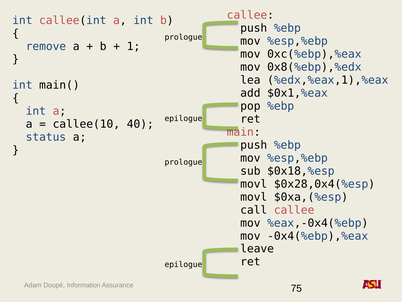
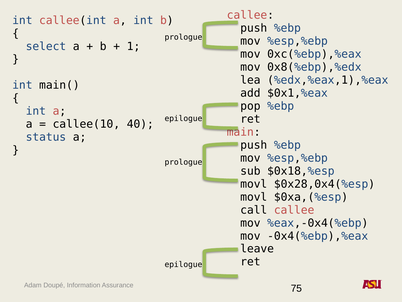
remove: remove -> select
